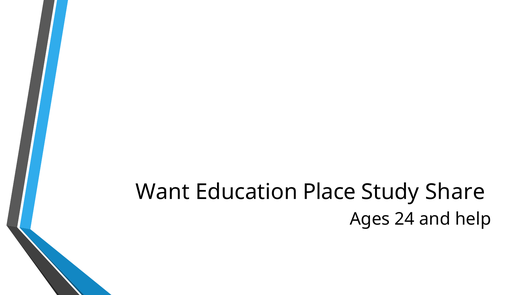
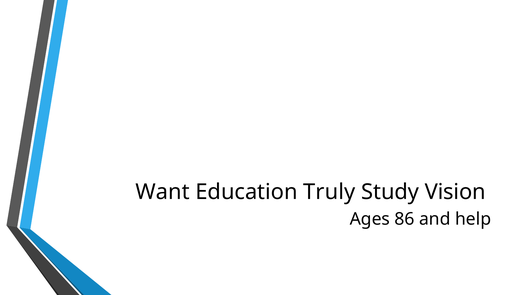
Place: Place -> Truly
Share: Share -> Vision
24: 24 -> 86
